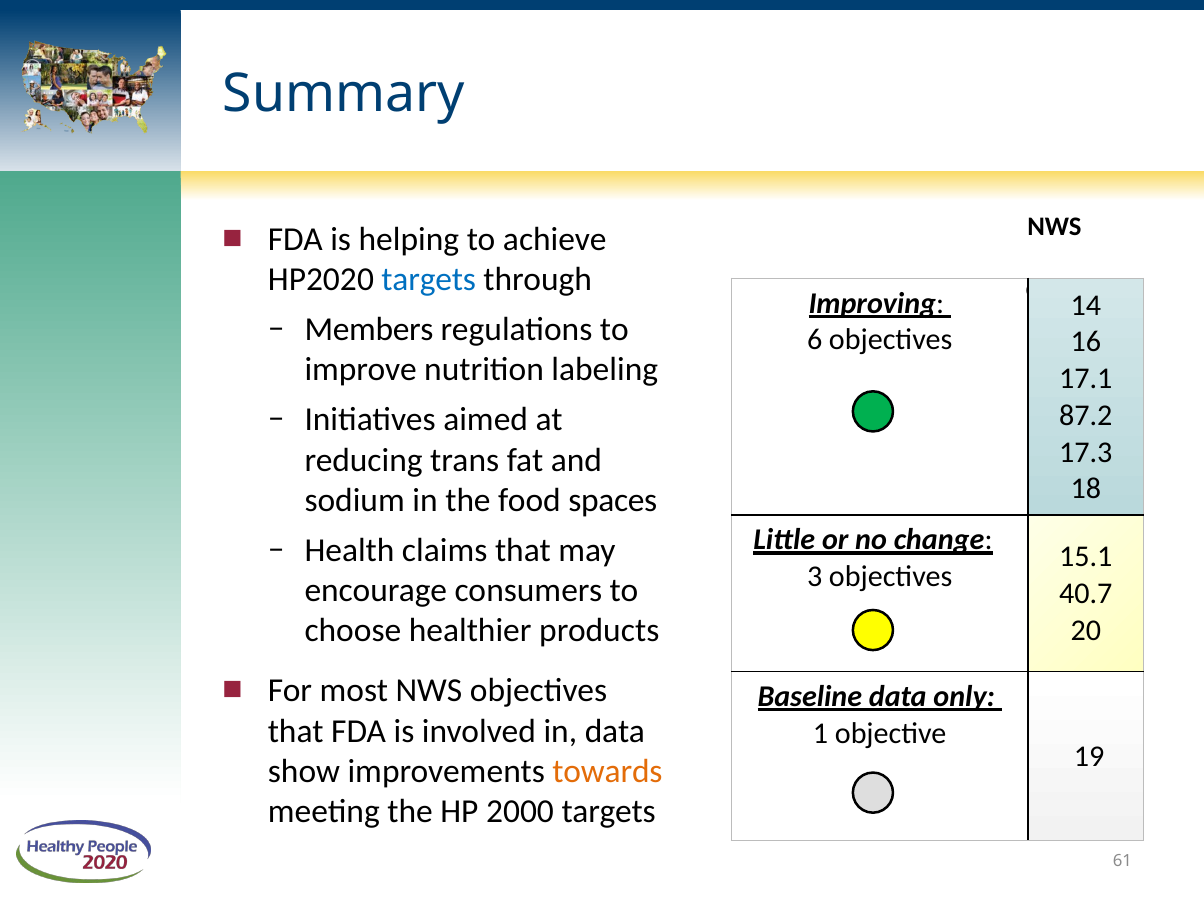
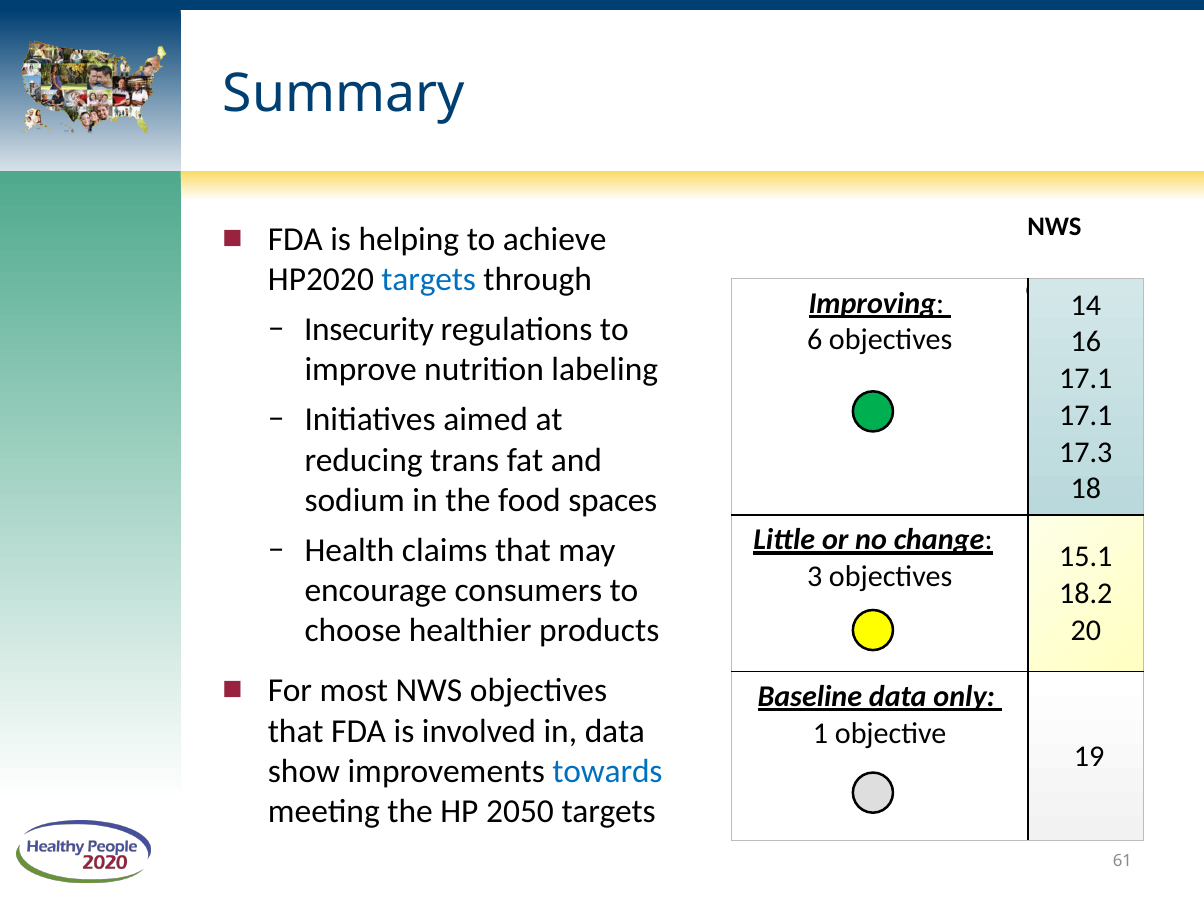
Members: Members -> Insecurity
87.2 at (1086, 415): 87.2 -> 17.1
40.7: 40.7 -> 18.2
towards colour: orange -> blue
2000: 2000 -> 2050
